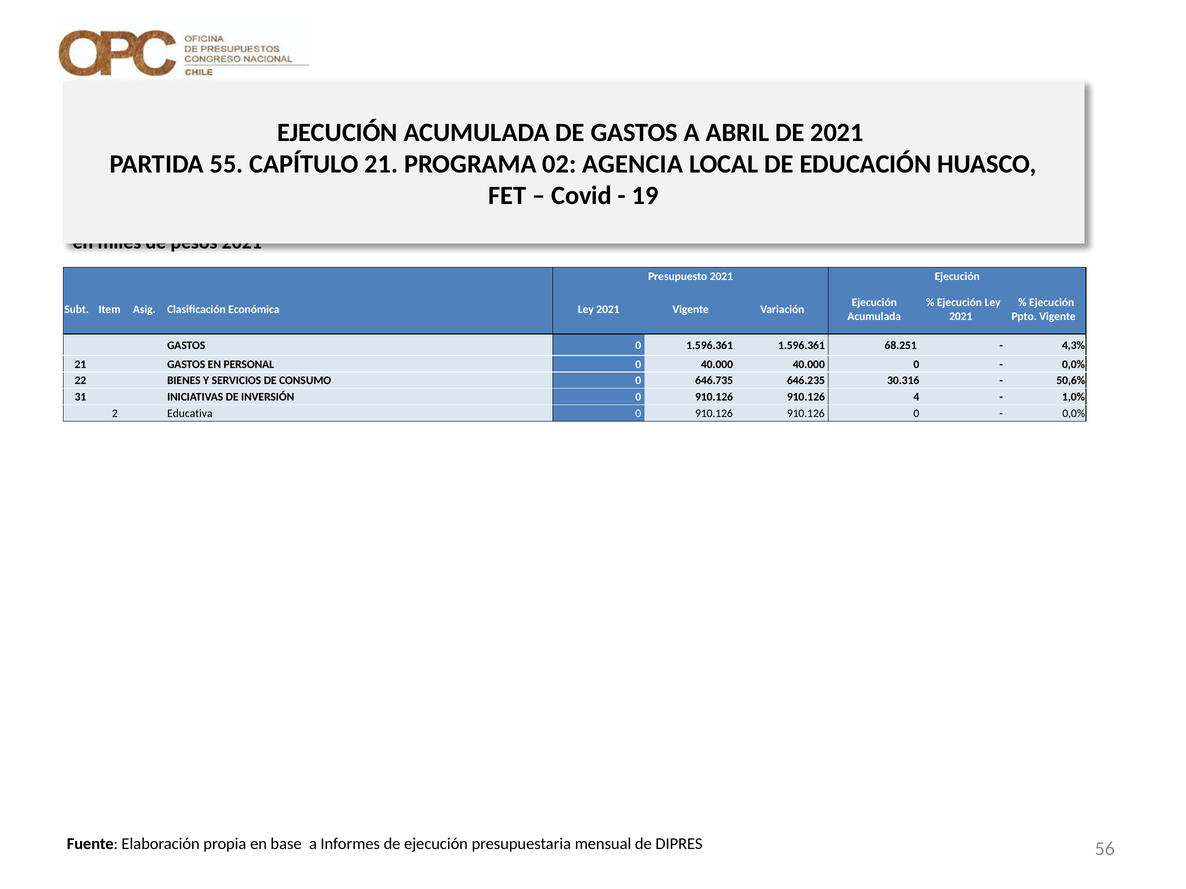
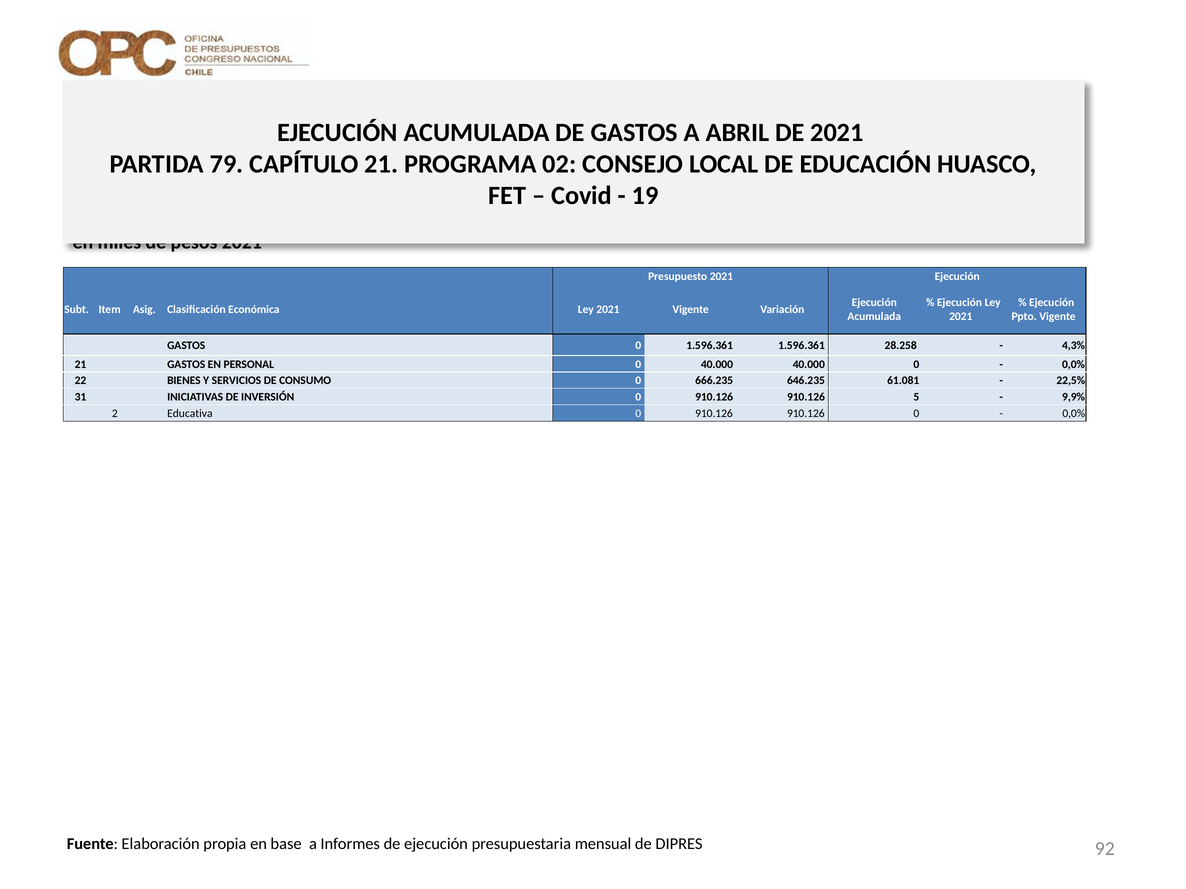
55: 55 -> 79
AGENCIA: AGENCIA -> CONSEJO
68.251: 68.251 -> 28.258
646.735: 646.735 -> 666.235
30.316: 30.316 -> 61.081
50,6%: 50,6% -> 22,5%
4: 4 -> 5
1,0%: 1,0% -> 9,9%
56: 56 -> 92
